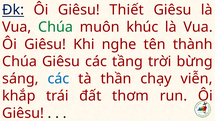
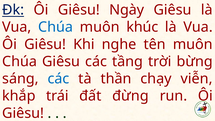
Thiết: Thiết -> Ngày
Chúa at (56, 27) colour: green -> blue
tên thành: thành -> muôn
thơm: thơm -> đừng
